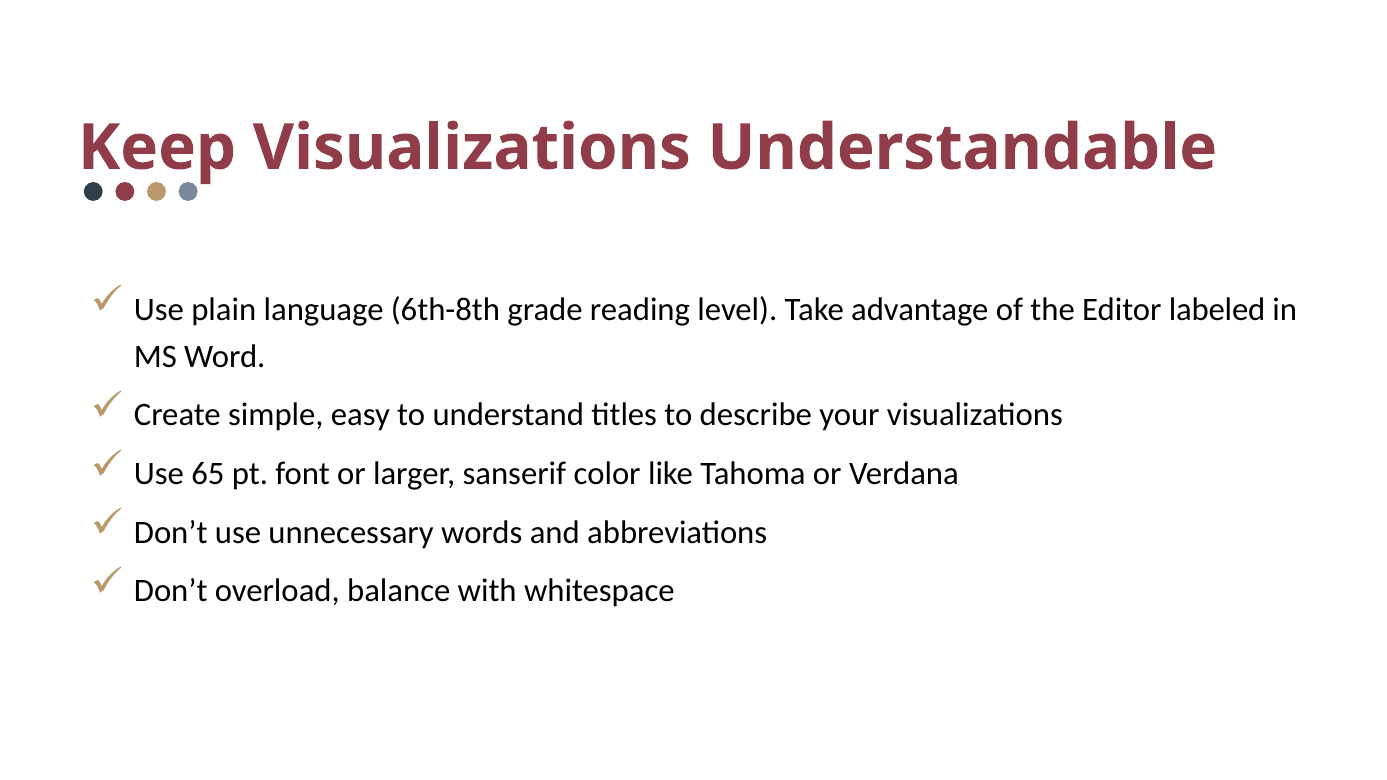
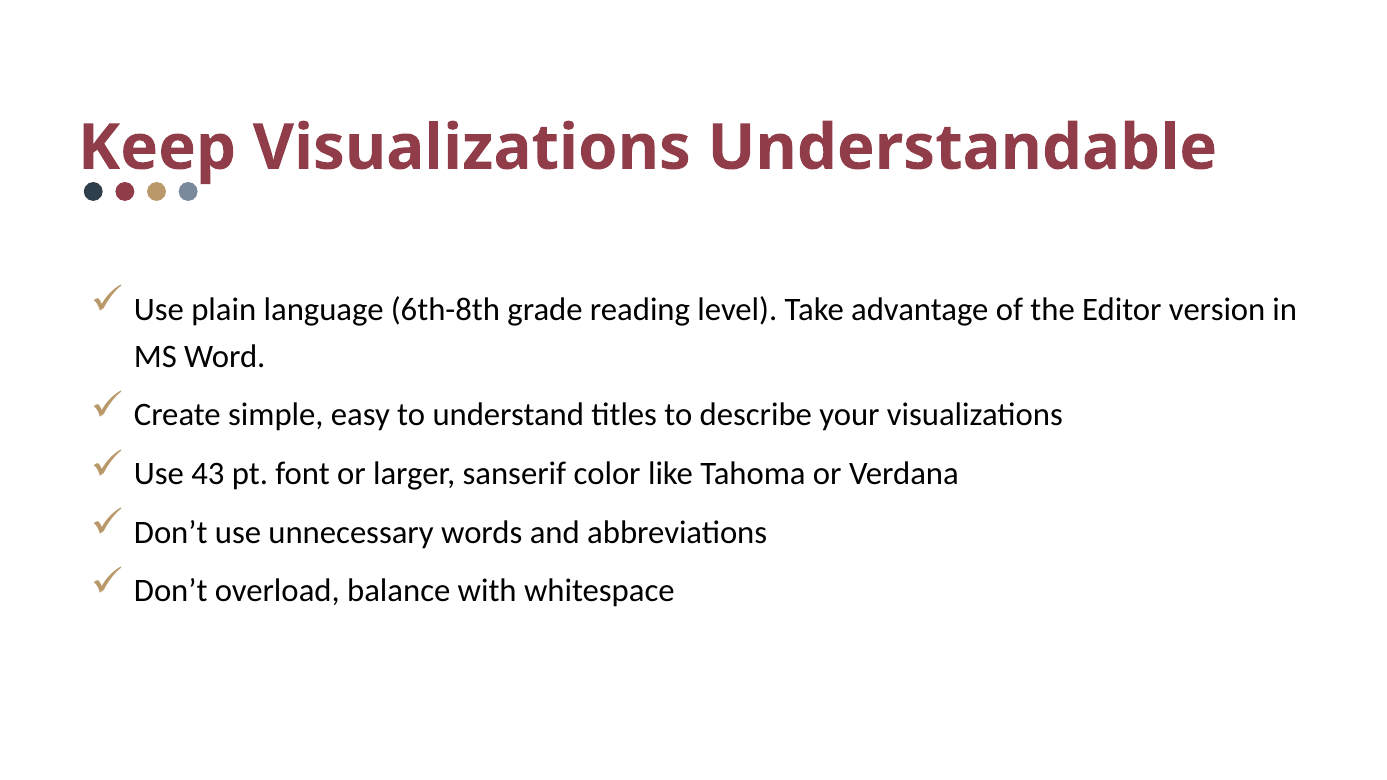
labeled: labeled -> version
65: 65 -> 43
